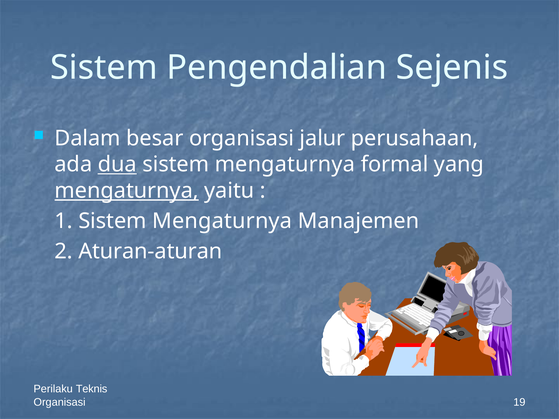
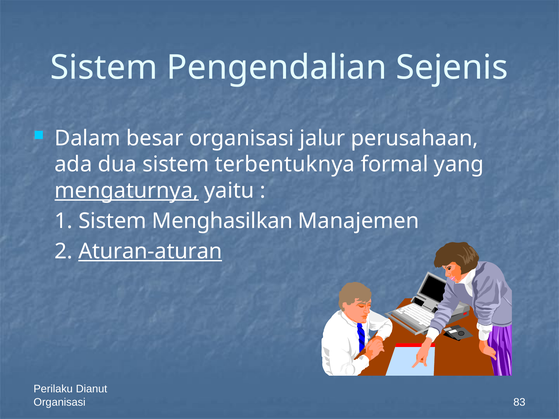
dua underline: present -> none
mengaturnya at (285, 165): mengaturnya -> terbentuknya
1 Sistem Mengaturnya: Mengaturnya -> Menghasilkan
Aturan-aturan underline: none -> present
Teknis: Teknis -> Dianut
19: 19 -> 83
